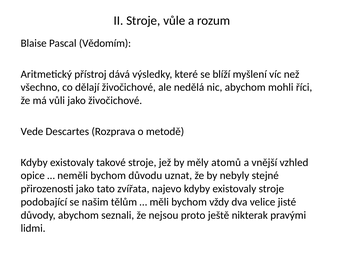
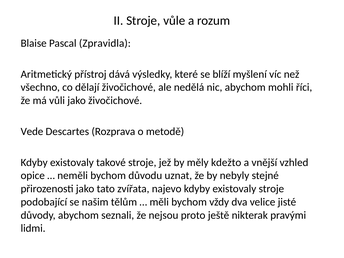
Vědomím: Vědomím -> Zpravidla
atomů: atomů -> kdežto
